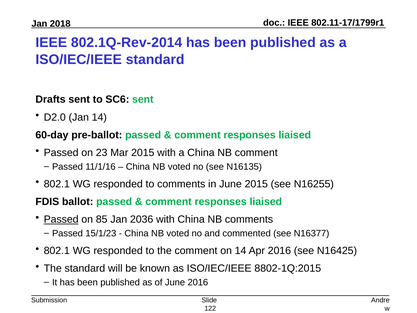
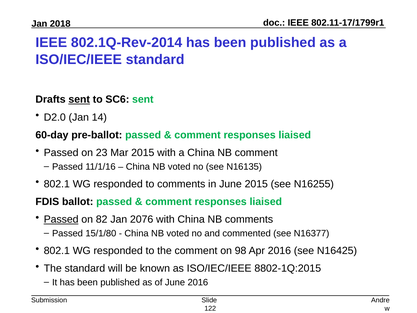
sent at (79, 99) underline: none -> present
85: 85 -> 82
2036: 2036 -> 2076
15/1/23: 15/1/23 -> 15/1/80
on 14: 14 -> 98
